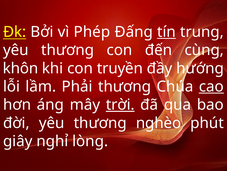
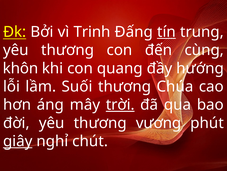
Phép: Phép -> Trinh
truyền: truyền -> quang
Phải: Phải -> Suối
cao underline: present -> none
nghèo: nghèo -> vương
giây underline: none -> present
lòng: lòng -> chút
